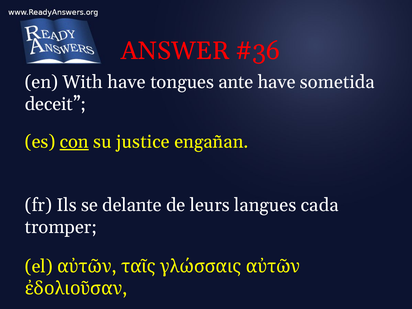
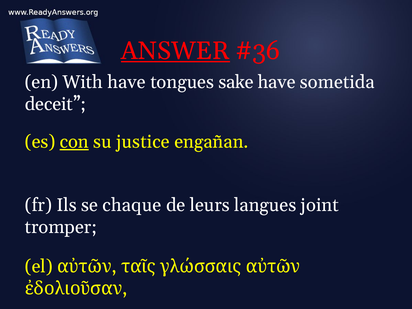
ANSWER underline: none -> present
ante: ante -> sake
delante: delante -> chaque
cada: cada -> joint
